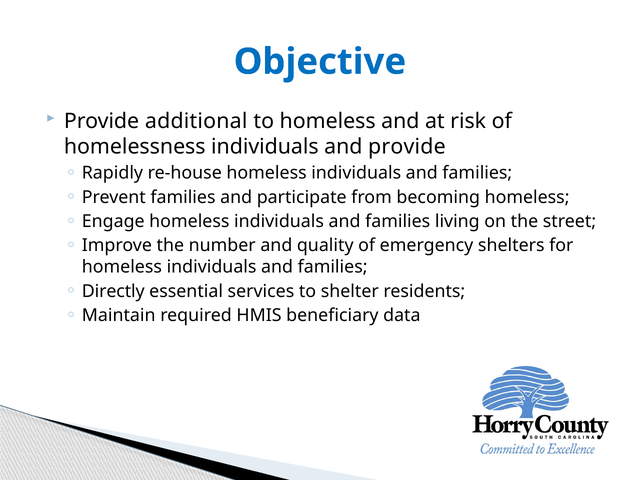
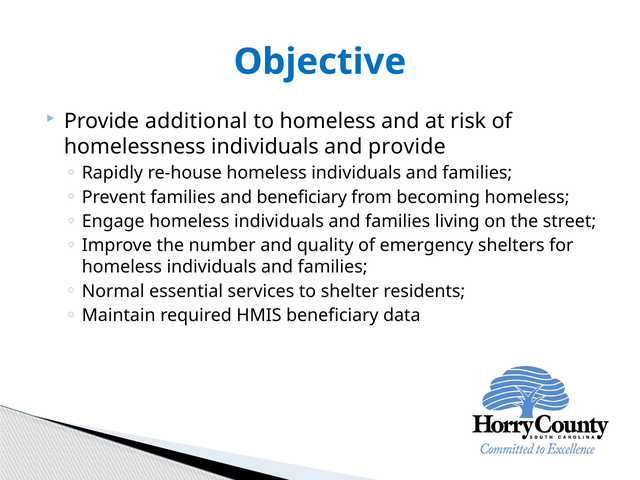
and participate: participate -> beneficiary
Directly: Directly -> Normal
